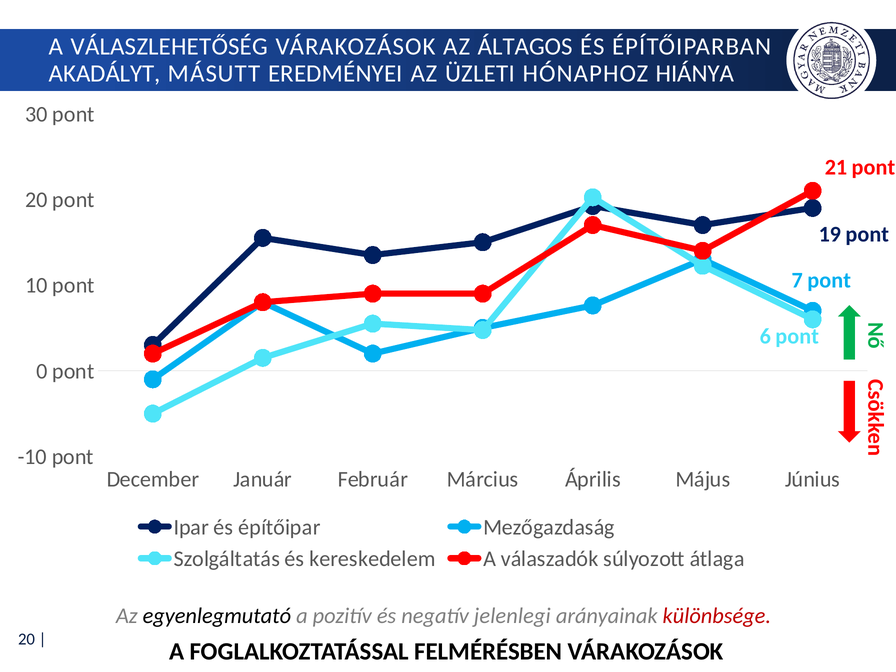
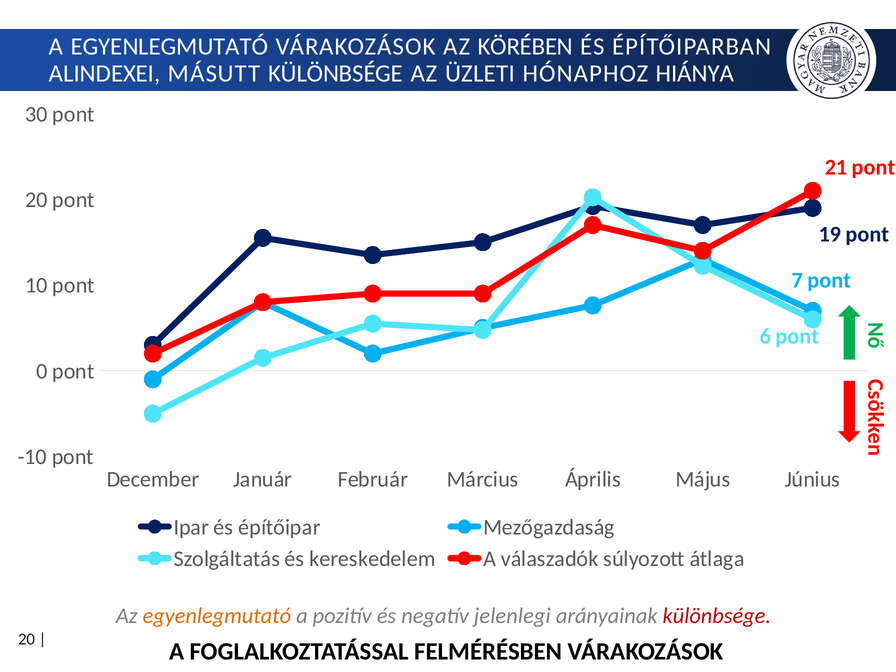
A VÁLASZLEHETŐSÉG: VÁLASZLEHETŐSÉG -> EGYENLEGMUTATÓ
ÁLTAGOS: ÁLTAGOS -> KÖRÉBEN
AKADÁLYT: AKADÁLYT -> ALINDEXEI
MÁSUTT EREDMÉNYEI: EREDMÉNYEI -> KÜLÖNBSÉGE
egyenlegmutató at (217, 616) colour: black -> orange
